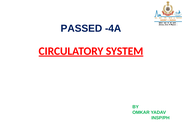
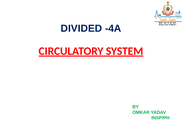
PASSED: PASSED -> DIVIDED
